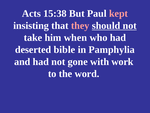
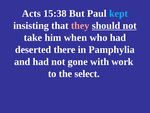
kept colour: pink -> light blue
bible: bible -> there
word: word -> select
